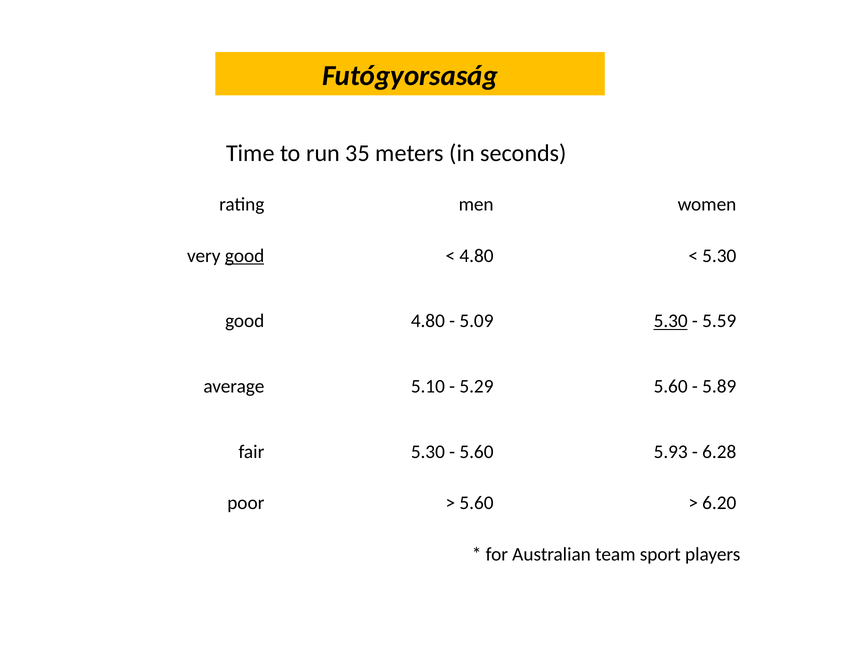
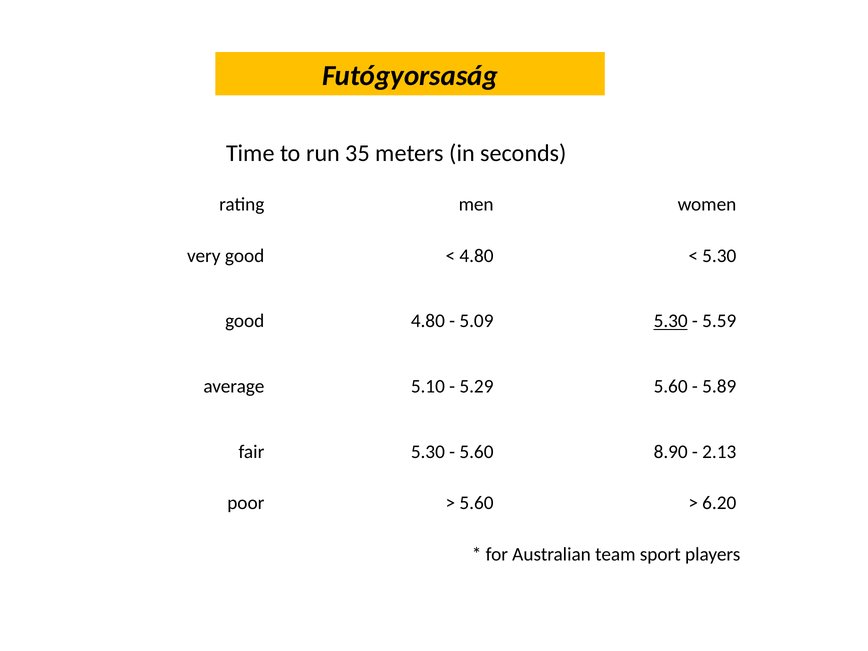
good at (245, 256) underline: present -> none
5.93: 5.93 -> 8.90
6.28: 6.28 -> 2.13
